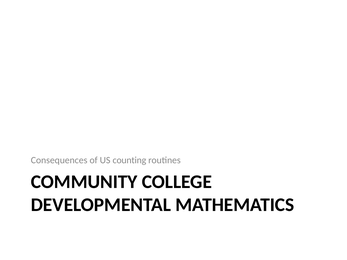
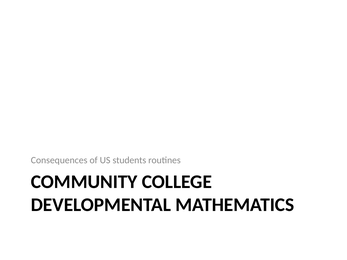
counting: counting -> students
